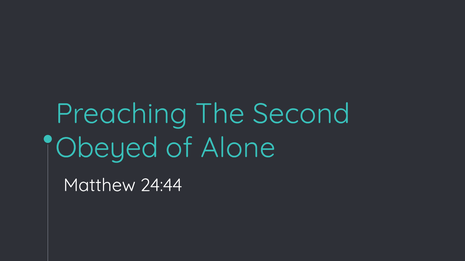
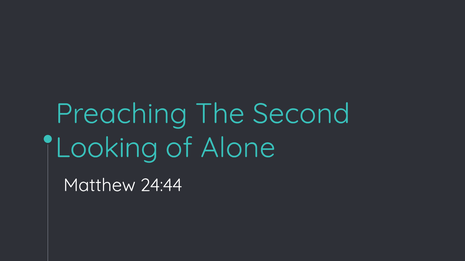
Obeyed: Obeyed -> Looking
